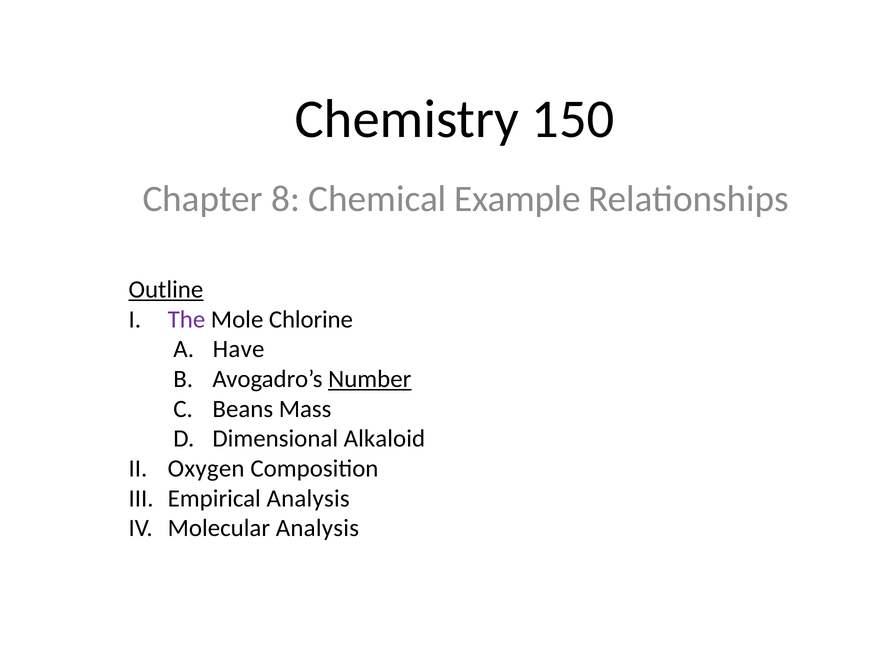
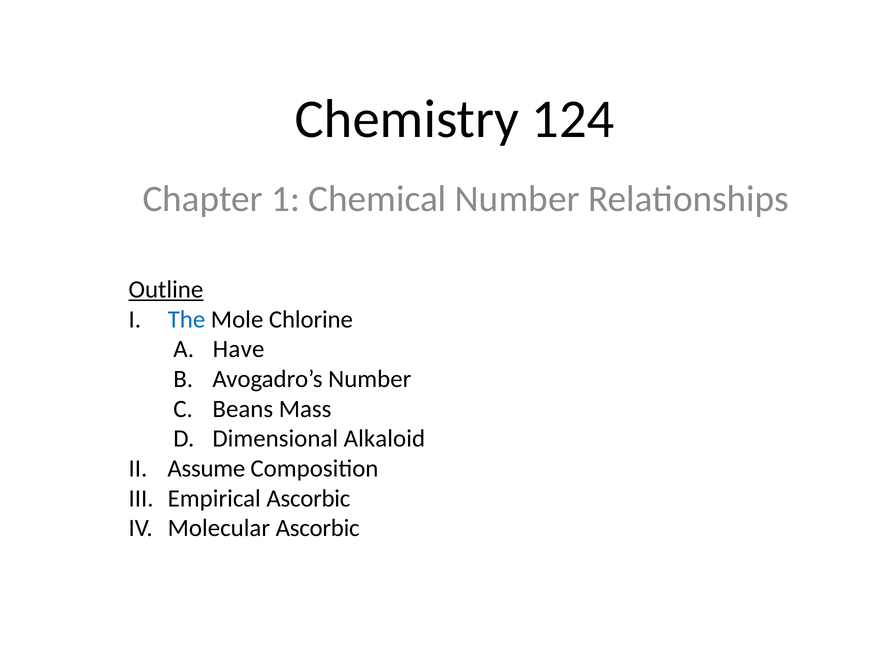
150: 150 -> 124
8: 8 -> 1
Chemical Example: Example -> Number
The colour: purple -> blue
Number at (370, 379) underline: present -> none
Oxygen: Oxygen -> Assume
Empirical Analysis: Analysis -> Ascorbic
Molecular Analysis: Analysis -> Ascorbic
